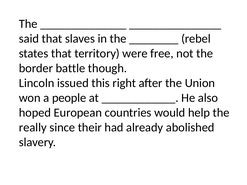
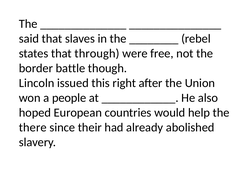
territory: territory -> through
really: really -> there
